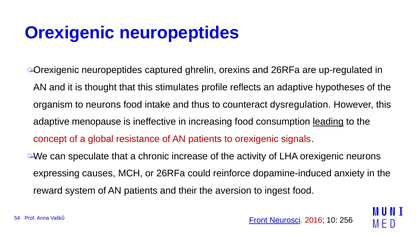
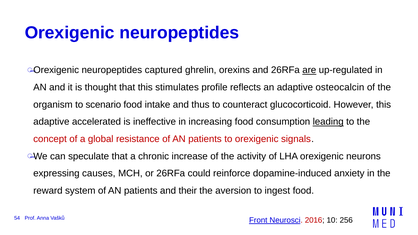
are underline: none -> present
hypotheses: hypotheses -> osteocalcin
to neurons: neurons -> scenario
dysregulation: dysregulation -> glucocorticoid
menopause: menopause -> accelerated
